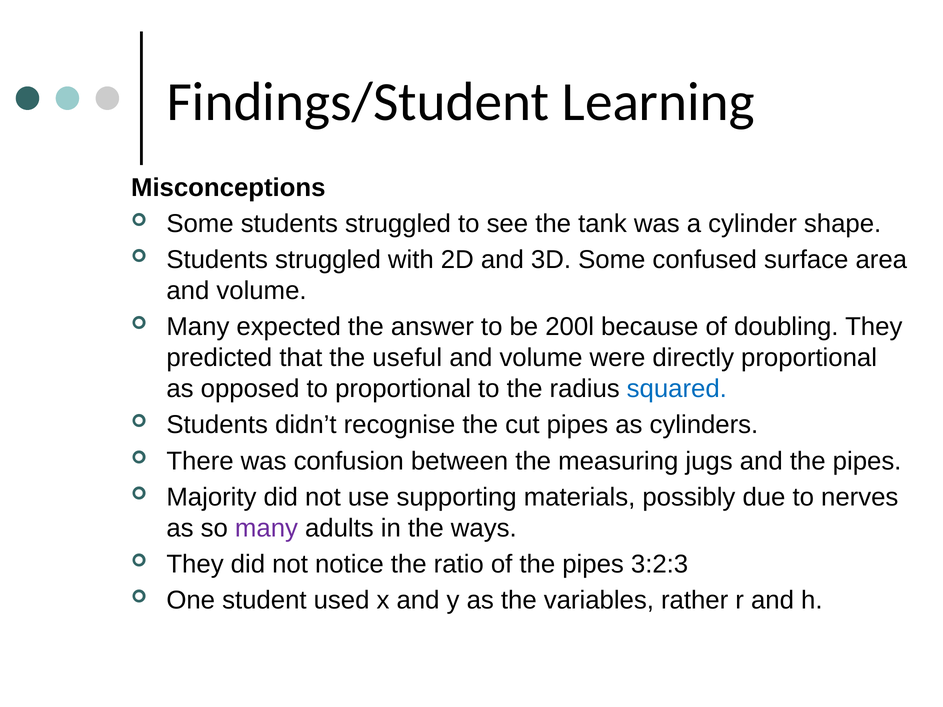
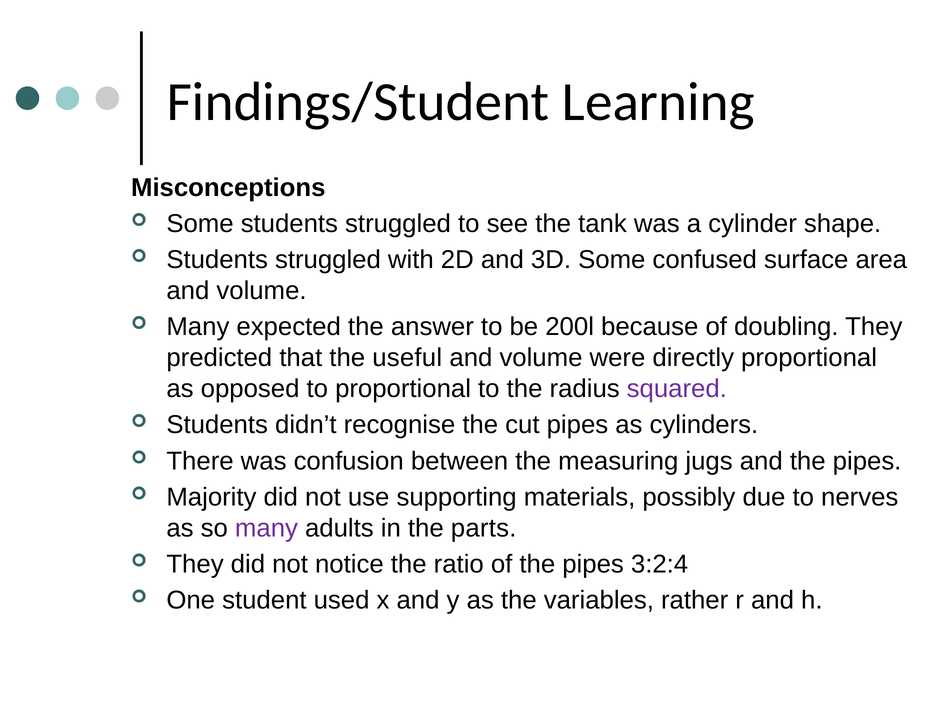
squared colour: blue -> purple
ways: ways -> parts
3:2:3: 3:2:3 -> 3:2:4
